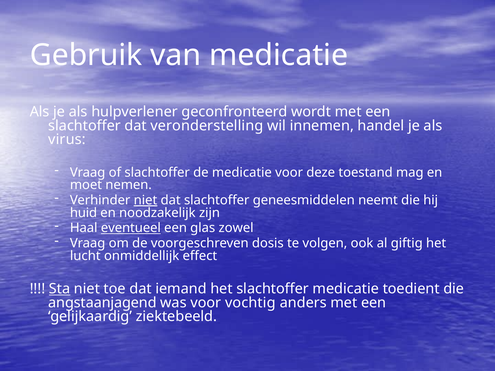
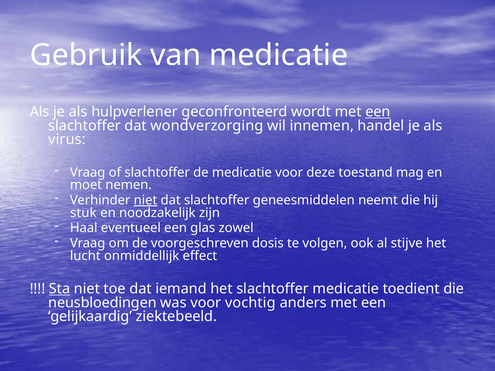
een at (378, 112) underline: none -> present
veronderstelling: veronderstelling -> wondverzorging
huid: huid -> stuk
eventueel underline: present -> none
giftig: giftig -> stijve
angstaanjagend: angstaanjagend -> neusbloedingen
